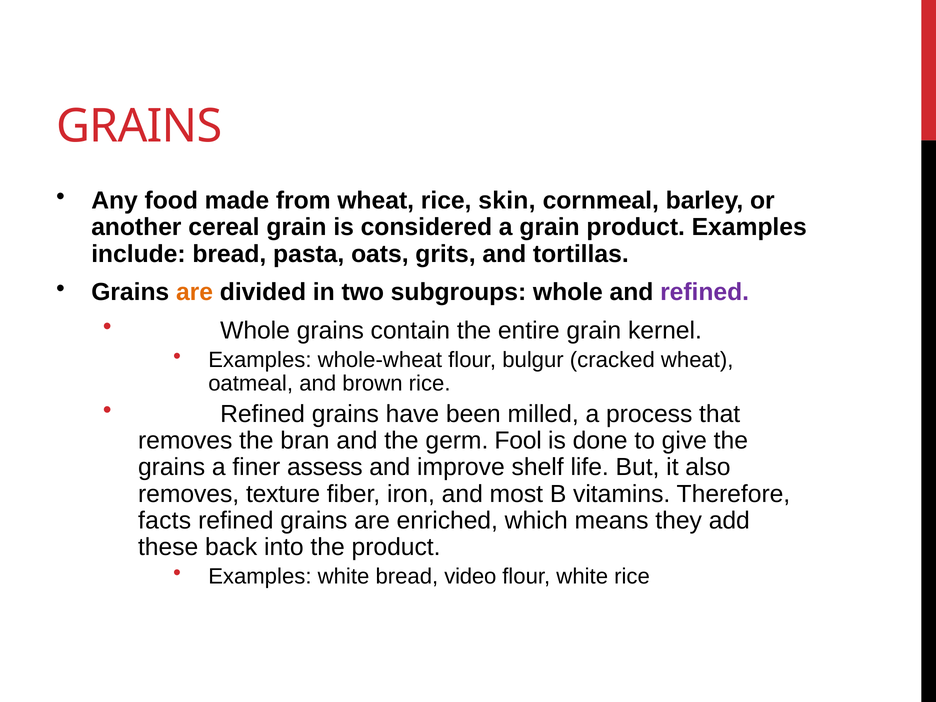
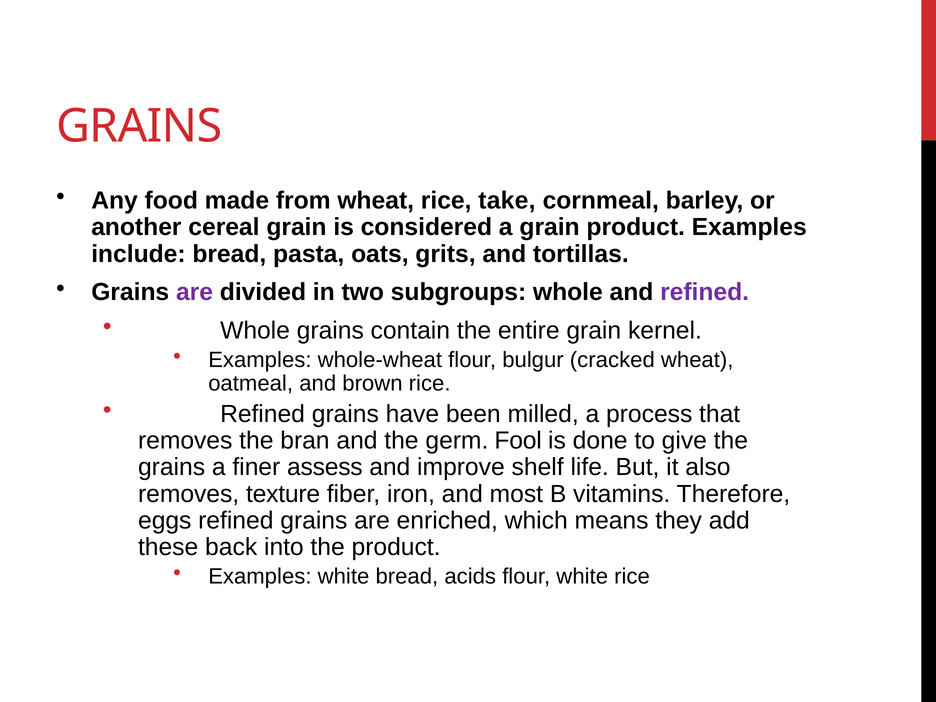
skin: skin -> take
are at (195, 292) colour: orange -> purple
facts: facts -> eggs
video: video -> acids
